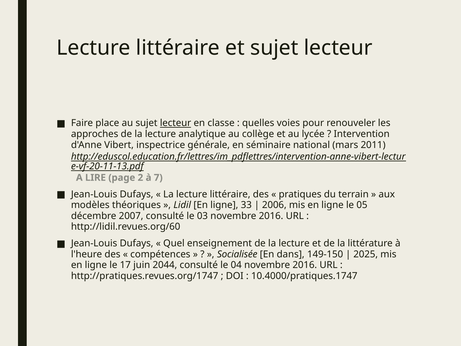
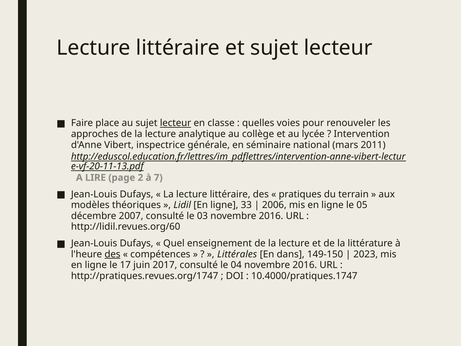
des at (112, 254) underline: none -> present
Socialisée: Socialisée -> Littérales
2025: 2025 -> 2023
2044: 2044 -> 2017
